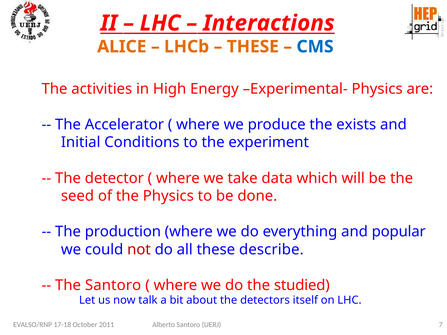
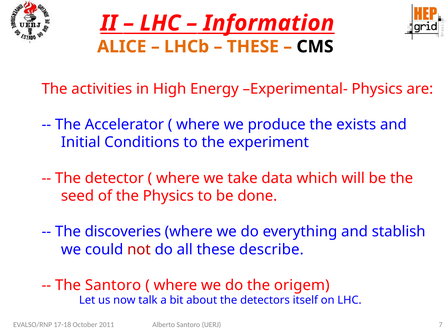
Interactions: Interactions -> Information
CMS colour: blue -> black
production: production -> discoveries
popular: popular -> stablish
studied: studied -> origem
